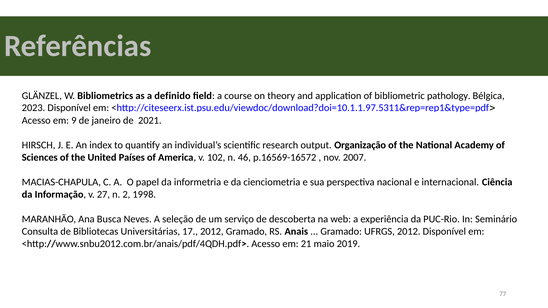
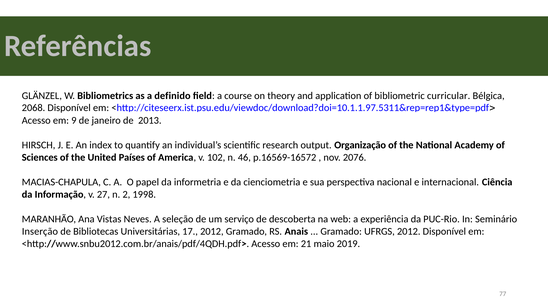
pathology: pathology -> curricular
2023: 2023 -> 2068
2021: 2021 -> 2013
2007: 2007 -> 2076
Busca: Busca -> Vistas
Consulta: Consulta -> Inserção
